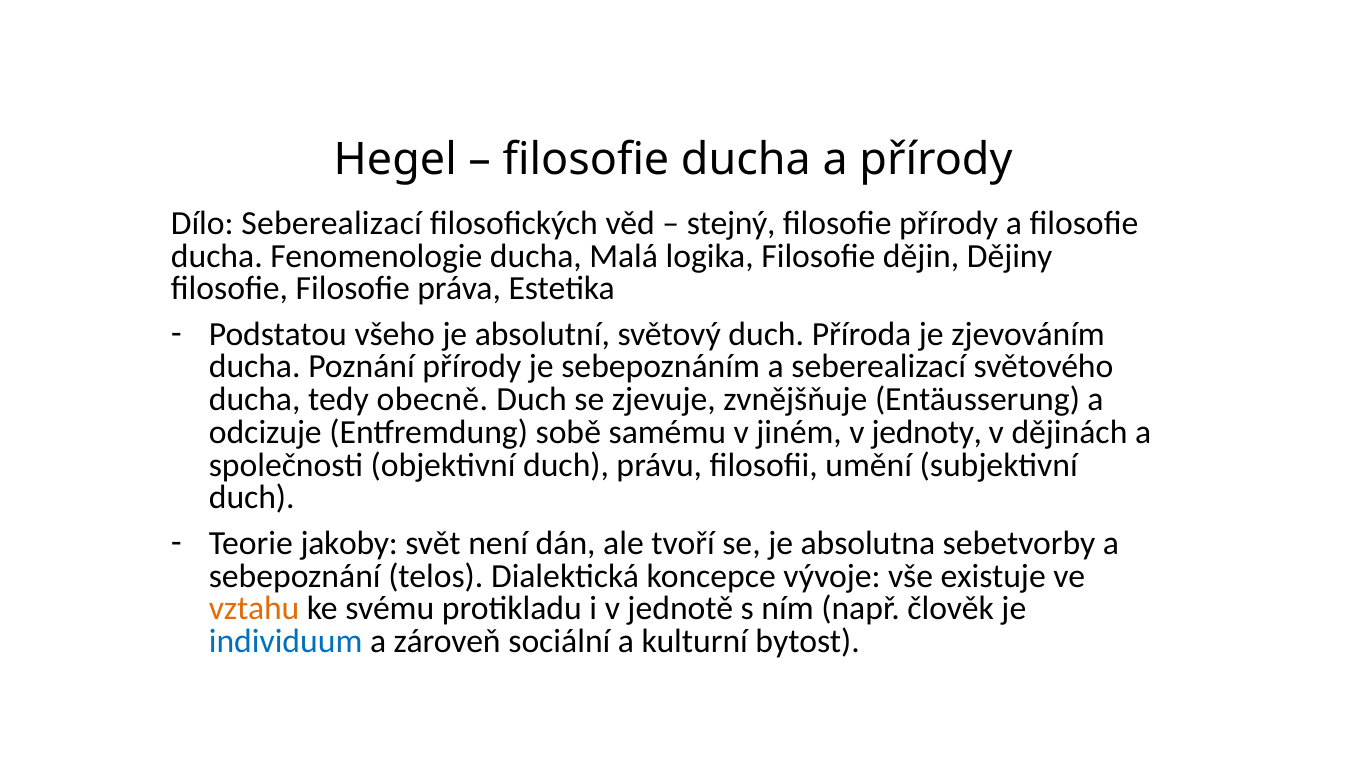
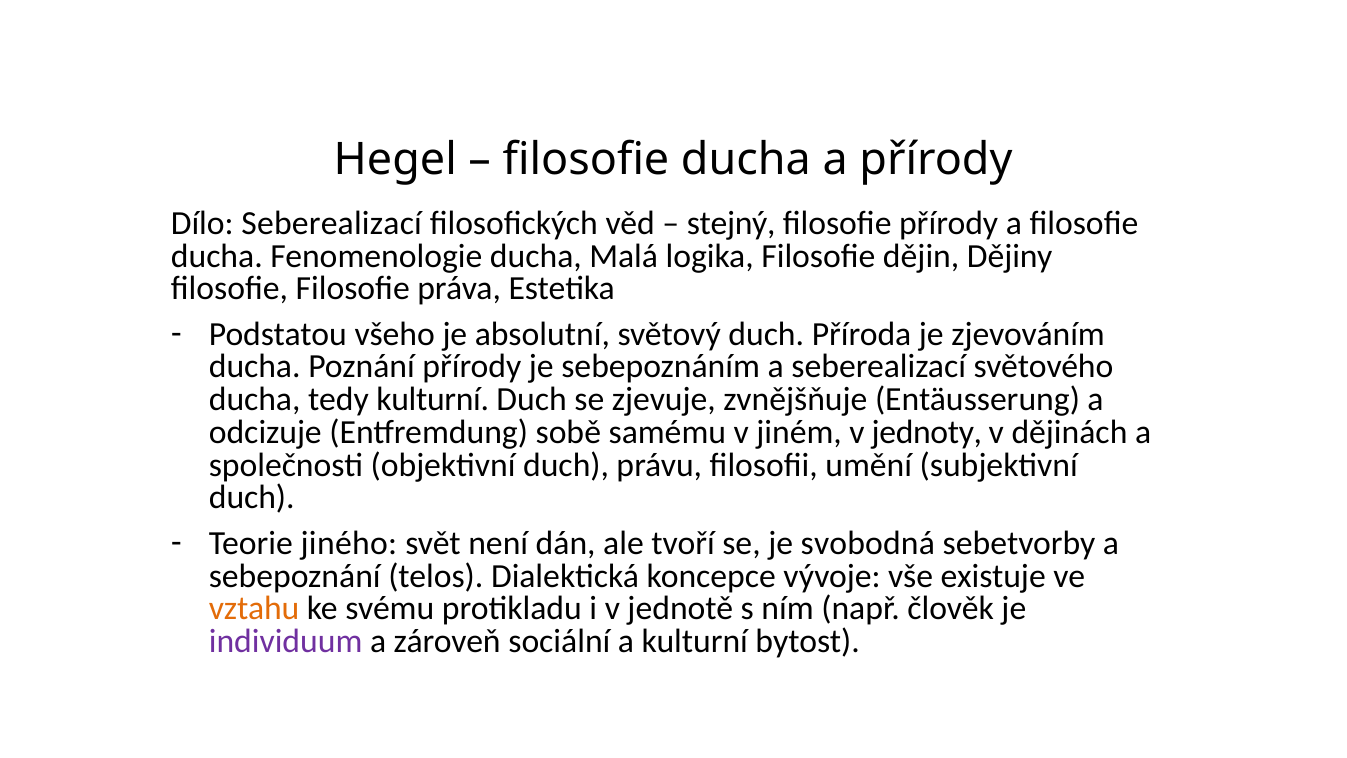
tedy obecně: obecně -> kulturní
jakoby: jakoby -> jiného
absolutna: absolutna -> svobodná
individuum colour: blue -> purple
